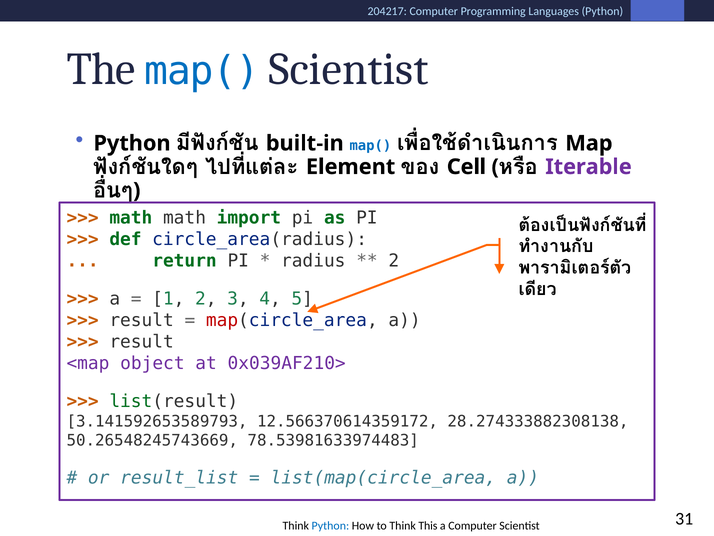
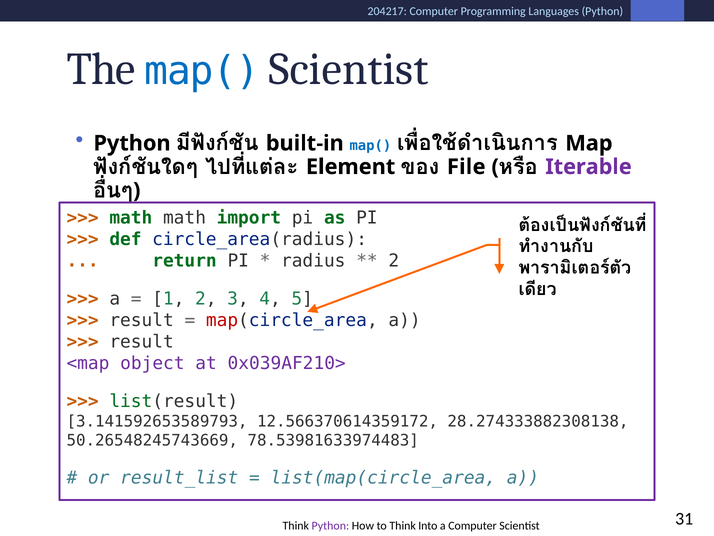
Cell: Cell -> File
Python at (330, 525) colour: blue -> purple
This: This -> Into
